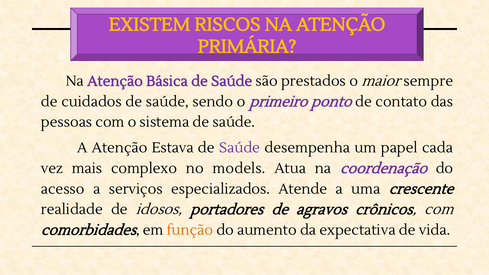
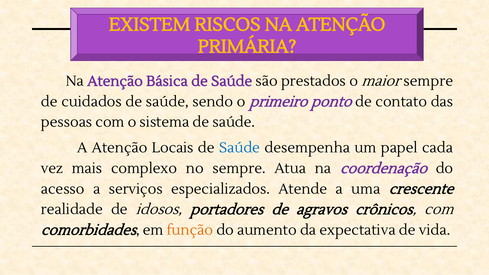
Estava: Estava -> Locais
Saúde at (240, 148) colour: purple -> blue
no models: models -> sempre
